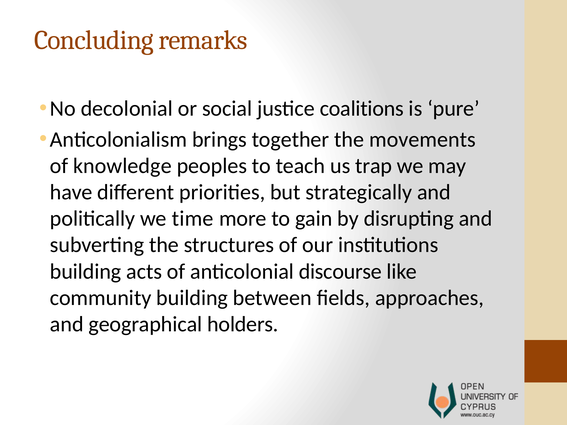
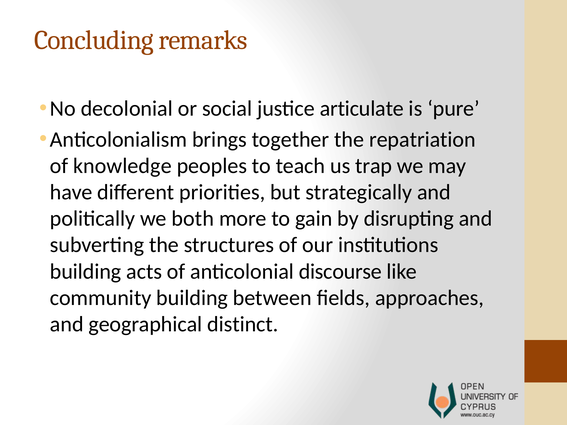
coalitions: coalitions -> articulate
movements: movements -> repatriation
time: time -> both
holders: holders -> distinct
